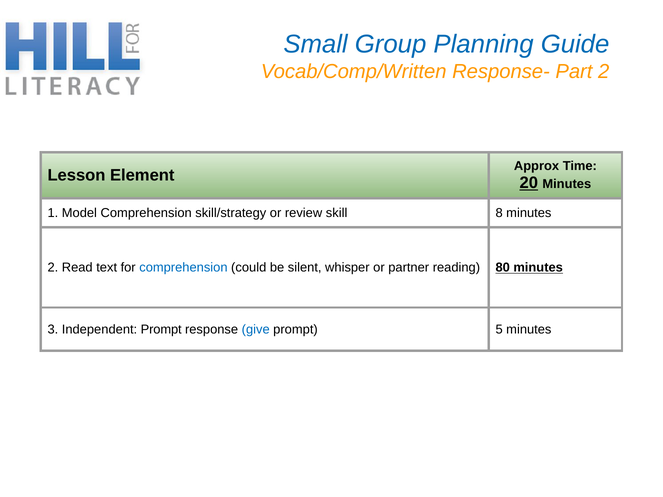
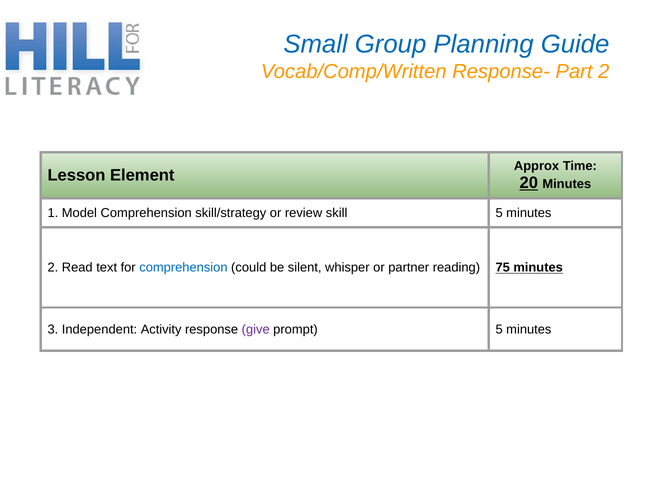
skill 8: 8 -> 5
80: 80 -> 75
Independent Prompt: Prompt -> Activity
give colour: blue -> purple
